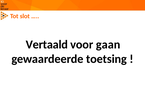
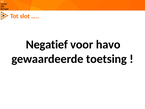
Vertaald: Vertaald -> Negatief
gaan: gaan -> havo
